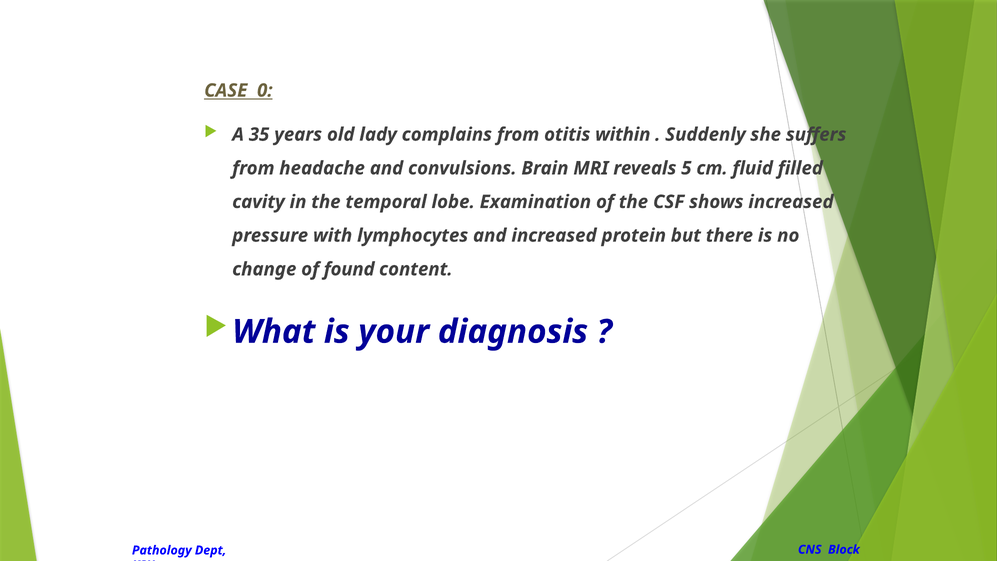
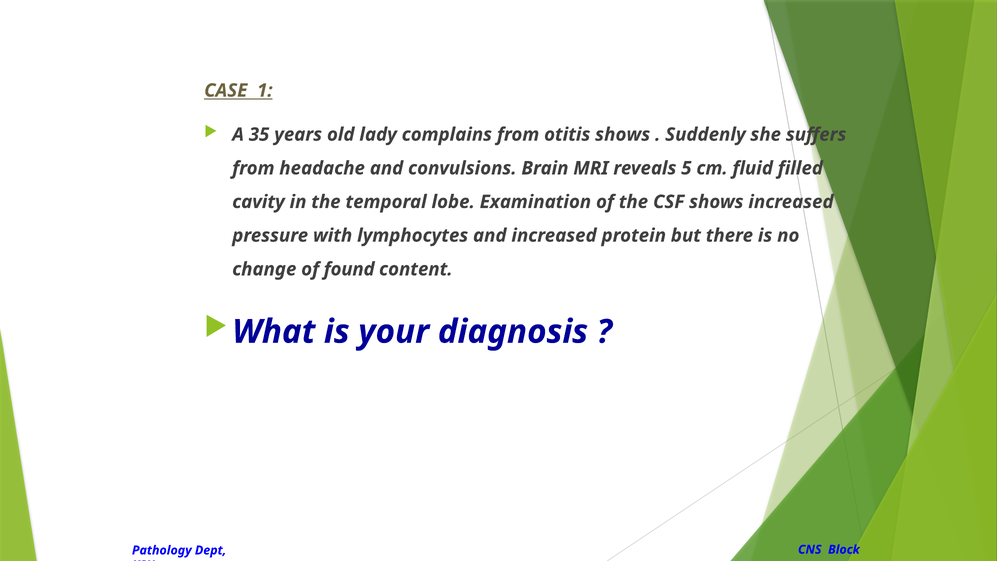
0: 0 -> 1
otitis within: within -> shows
